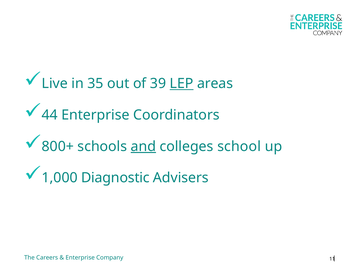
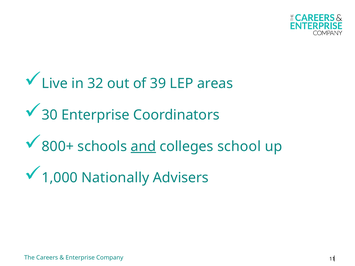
35: 35 -> 32
LEP underline: present -> none
44: 44 -> 30
Diagnostic: Diagnostic -> Nationally
